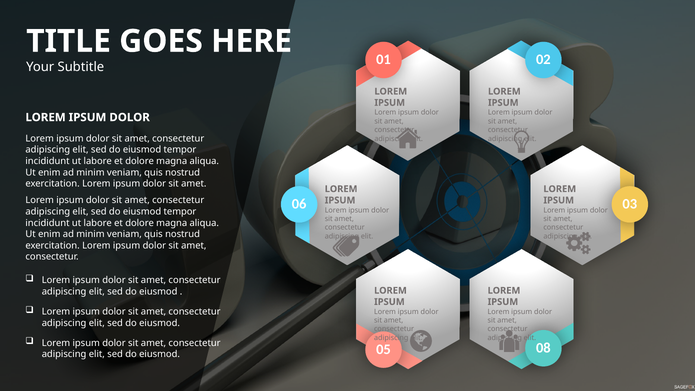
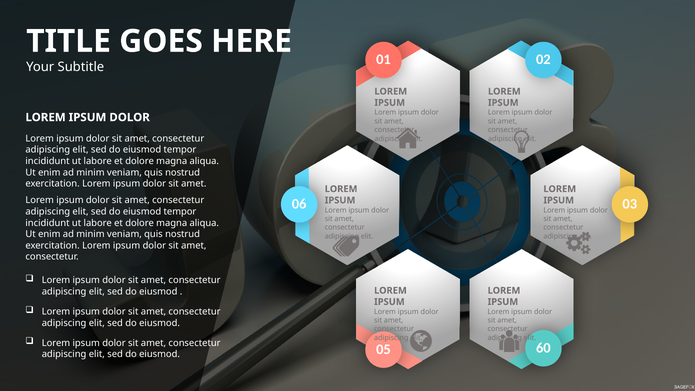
08: 08 -> 60
